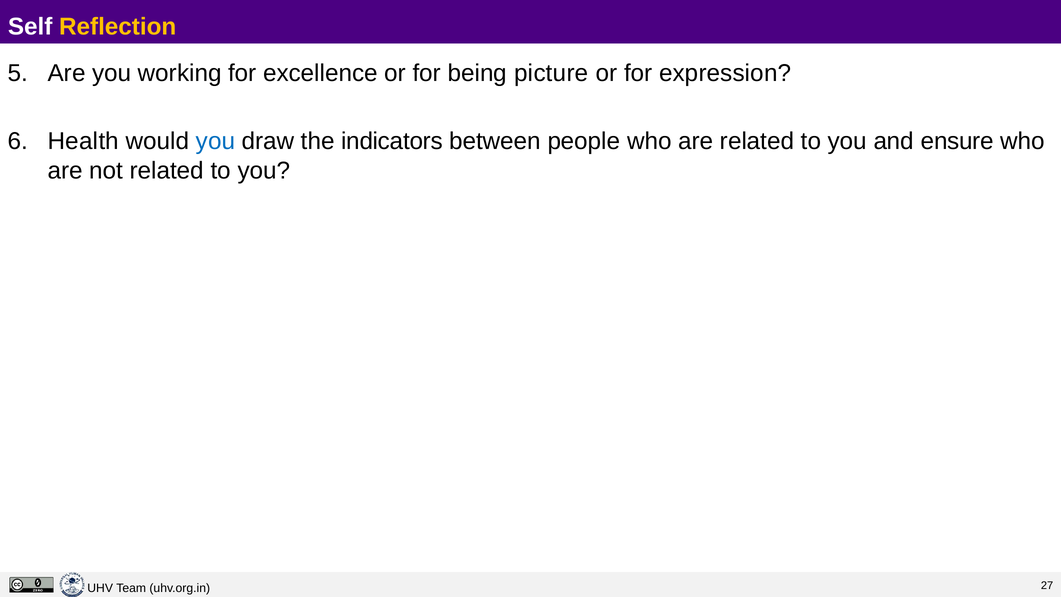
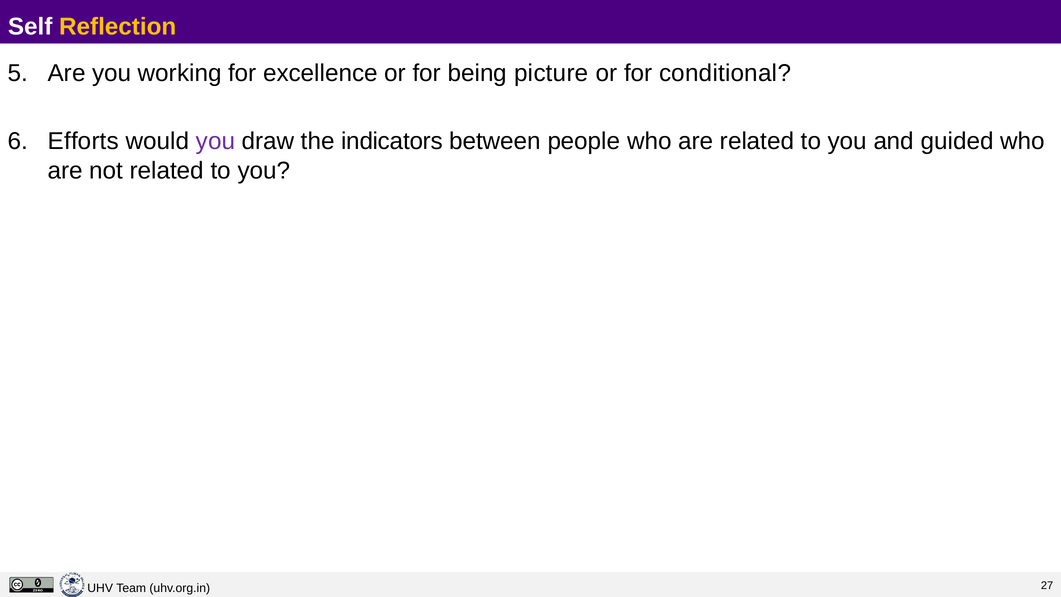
expression: expression -> conditional
Health: Health -> Efforts
you at (215, 141) colour: blue -> purple
ensure: ensure -> guided
